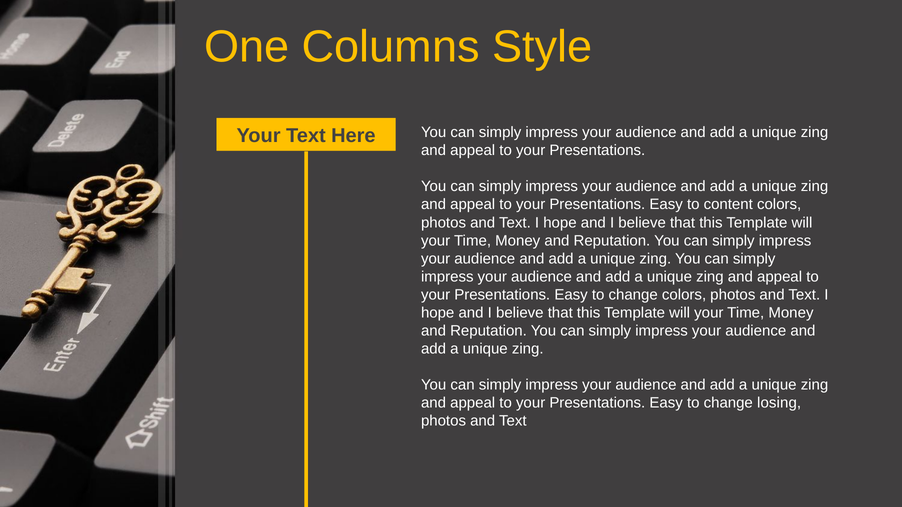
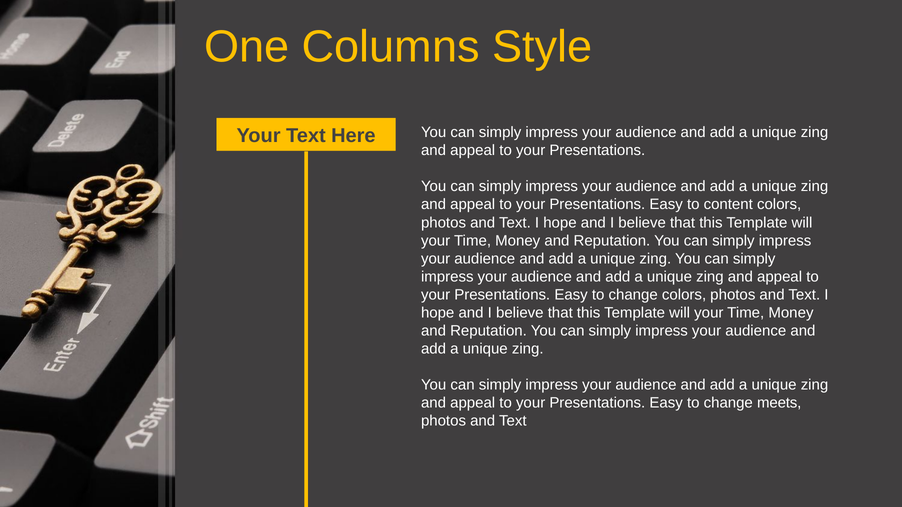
losing: losing -> meets
